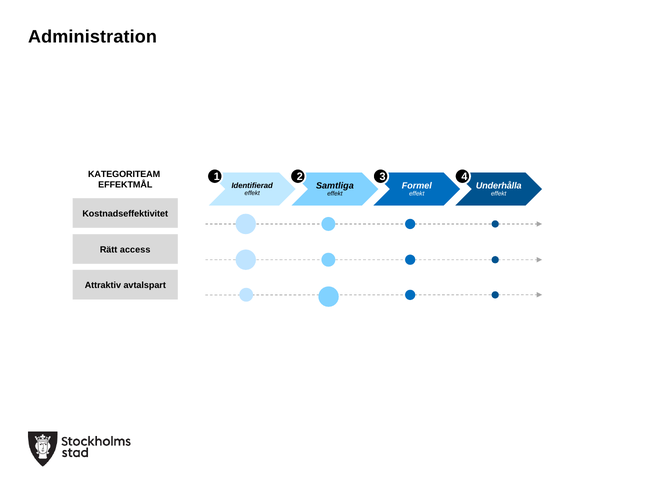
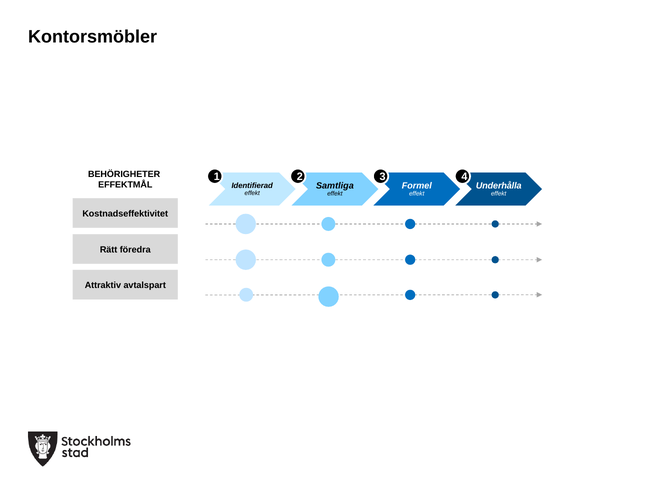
Administration: Administration -> Kontorsmöbler
KATEGORITEAM: KATEGORITEAM -> BEHÖRIGHETER
access: access -> föredra
